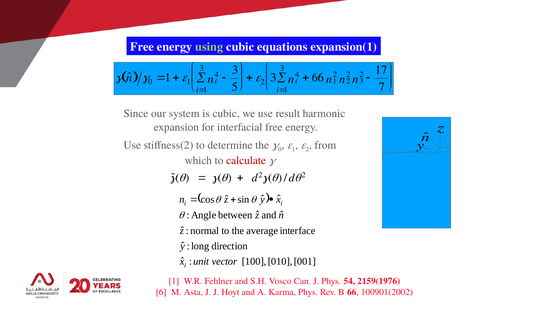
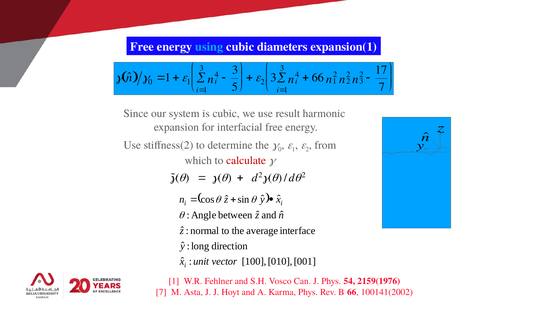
using colour: light green -> light blue
equations: equations -> diameters
6 at (161, 292): 6 -> 7
100901(2002: 100901(2002 -> 100141(2002
